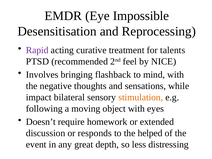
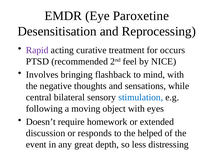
Impossible: Impossible -> Paroxetine
talents: talents -> occurs
impact: impact -> central
stimulation colour: orange -> blue
